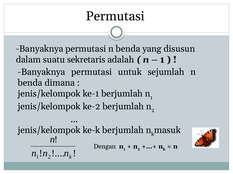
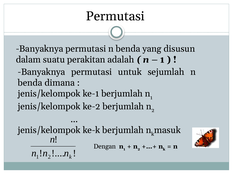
sekretaris: sekretaris -> perakitan
